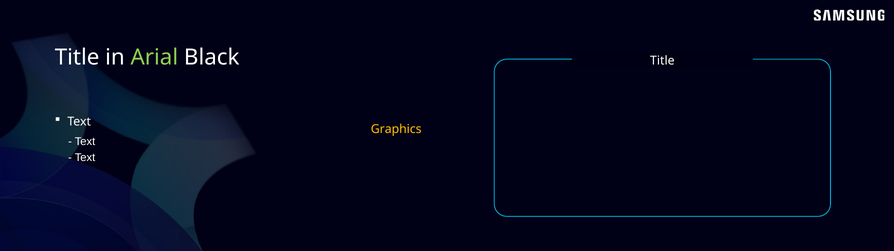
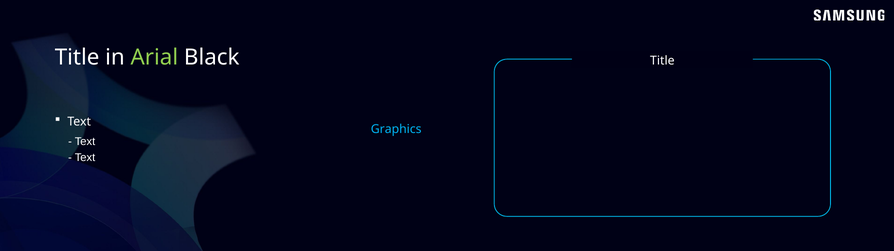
Graphics colour: yellow -> light blue
